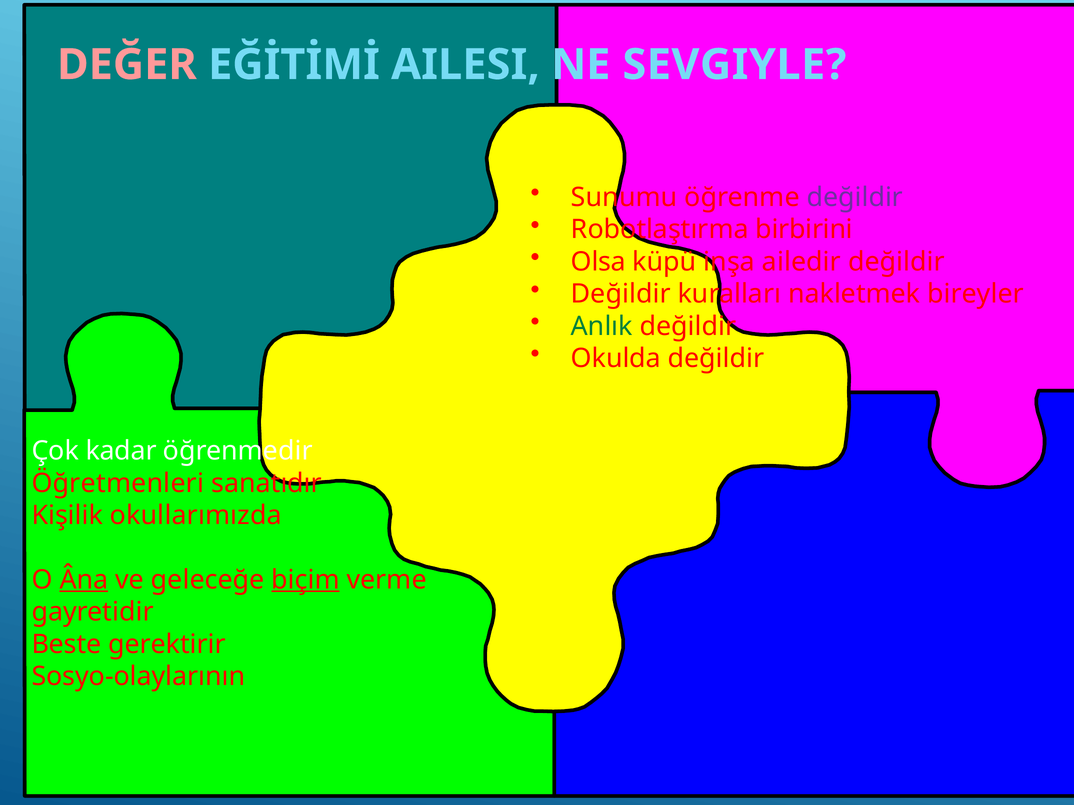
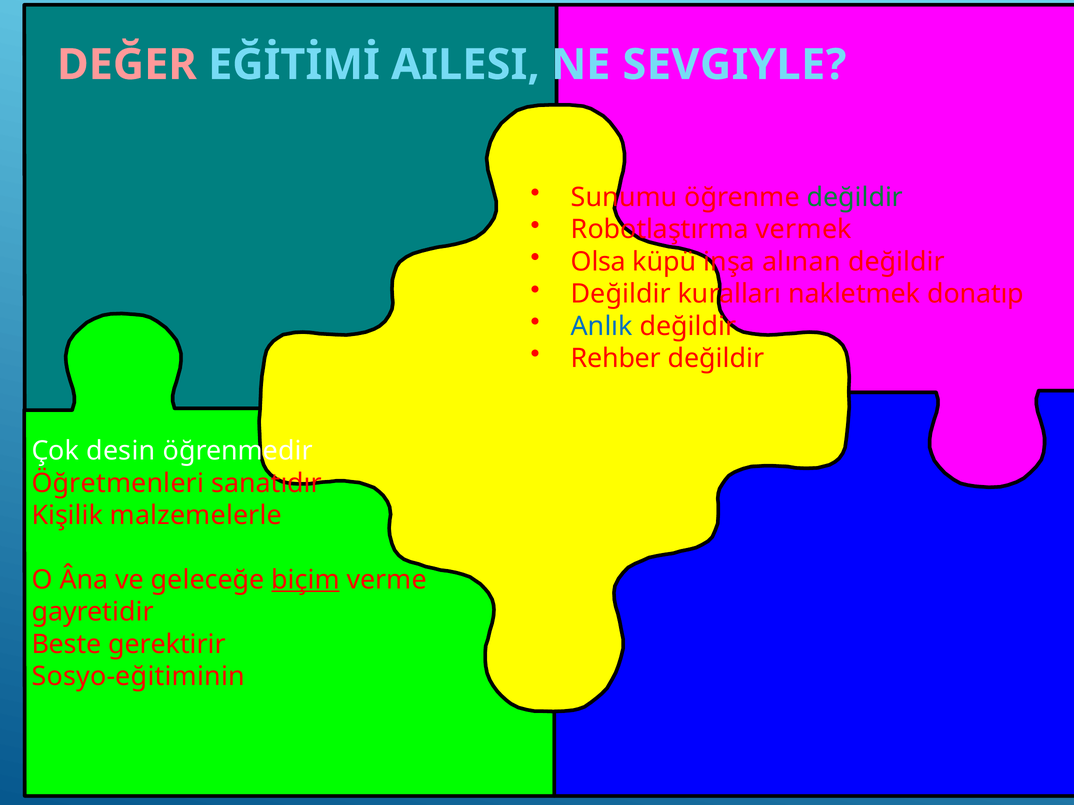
değildir at (855, 198) colour: purple -> green
birbirini: birbirini -> vermek
ailedir: ailedir -> alınan
bireyler: bireyler -> donatıp
Anlık colour: green -> blue
Okulda: Okulda -> Rehber
kadar: kadar -> desin
okullarımızda: okullarımızda -> malzemelerle
Âna underline: present -> none
Sosyo-olaylarının: Sosyo-olaylarının -> Sosyo-eğitiminin
